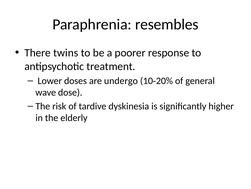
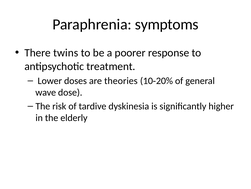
resembles: resembles -> symptoms
undergo: undergo -> theories
